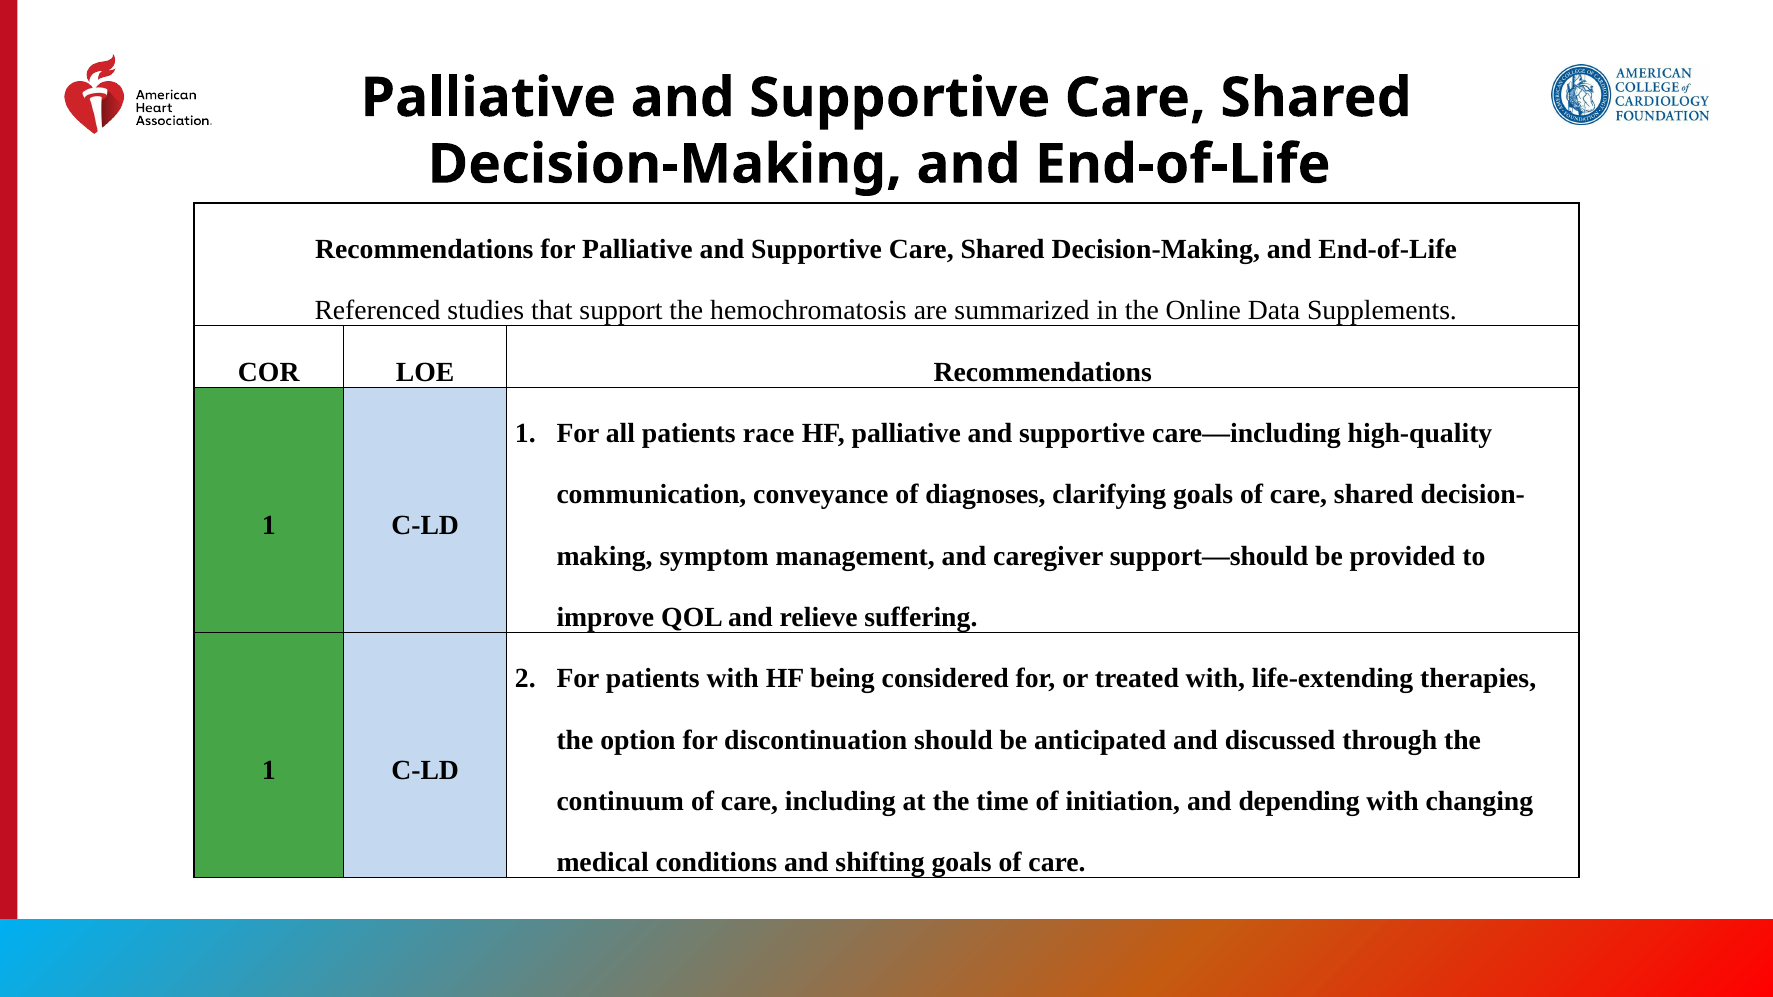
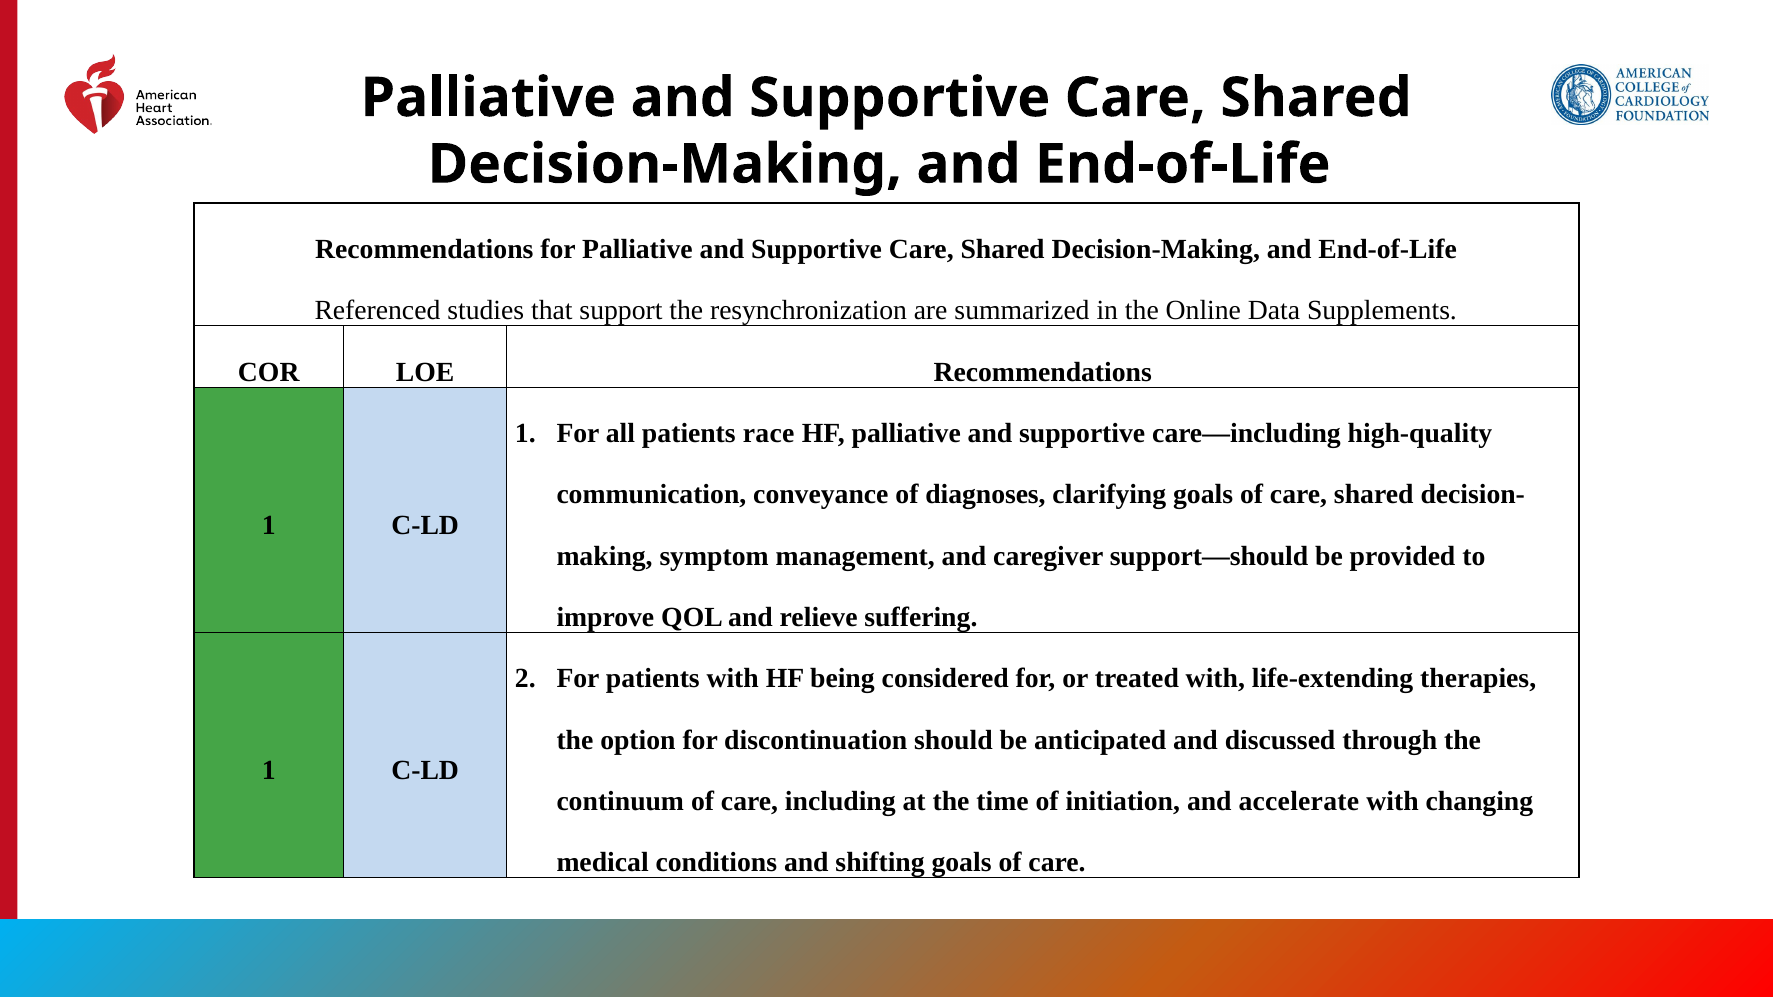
hemochromatosis: hemochromatosis -> resynchronization
depending: depending -> accelerate
